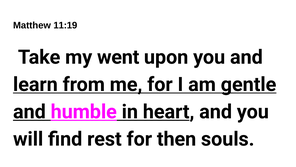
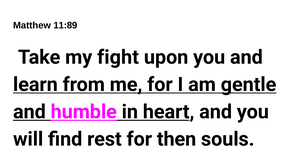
11:19: 11:19 -> 11:89
went: went -> fight
